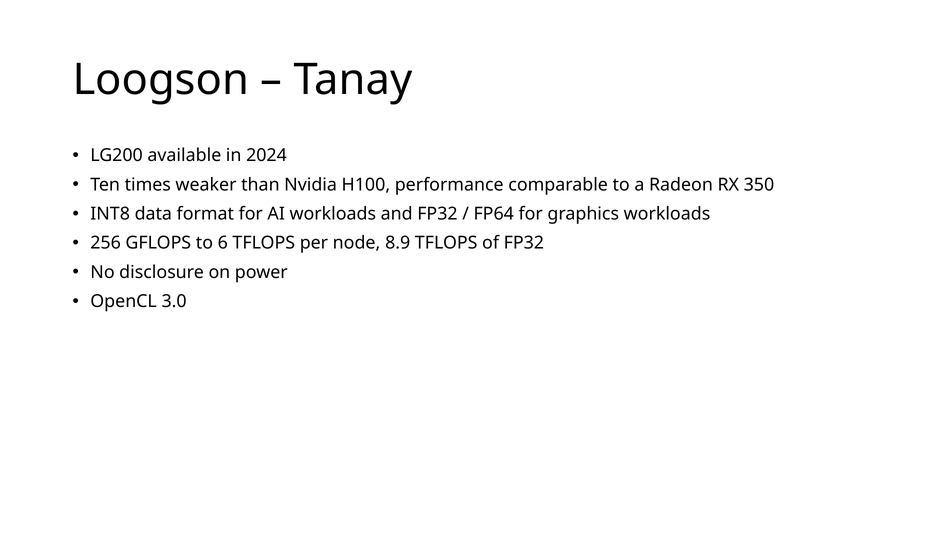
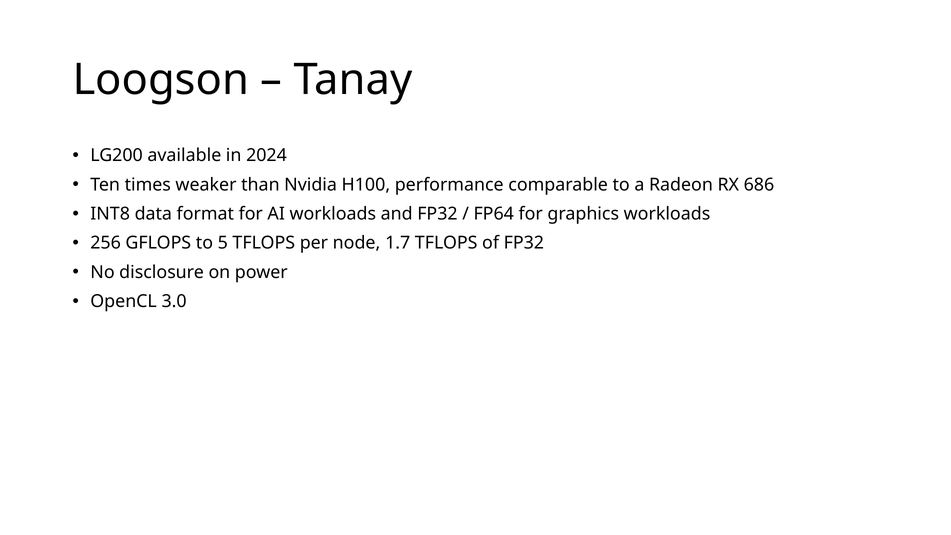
350: 350 -> 686
6: 6 -> 5
8.9: 8.9 -> 1.7
